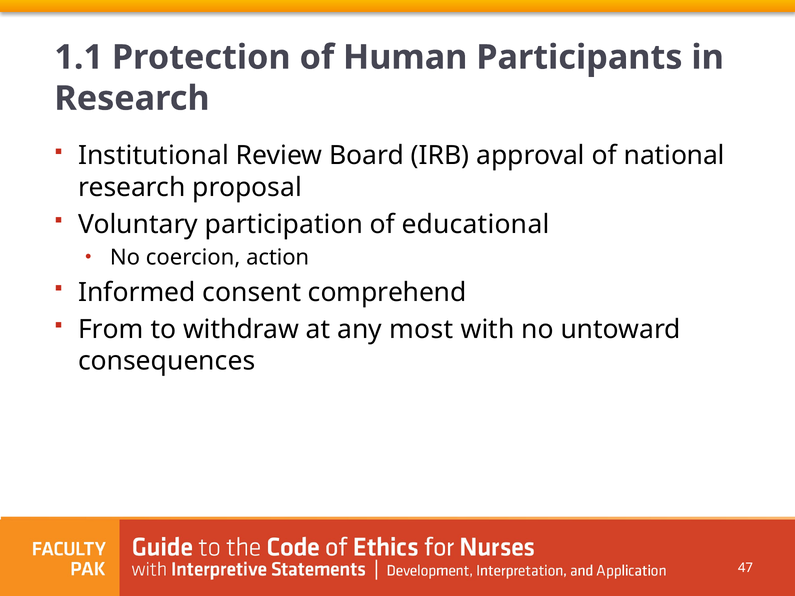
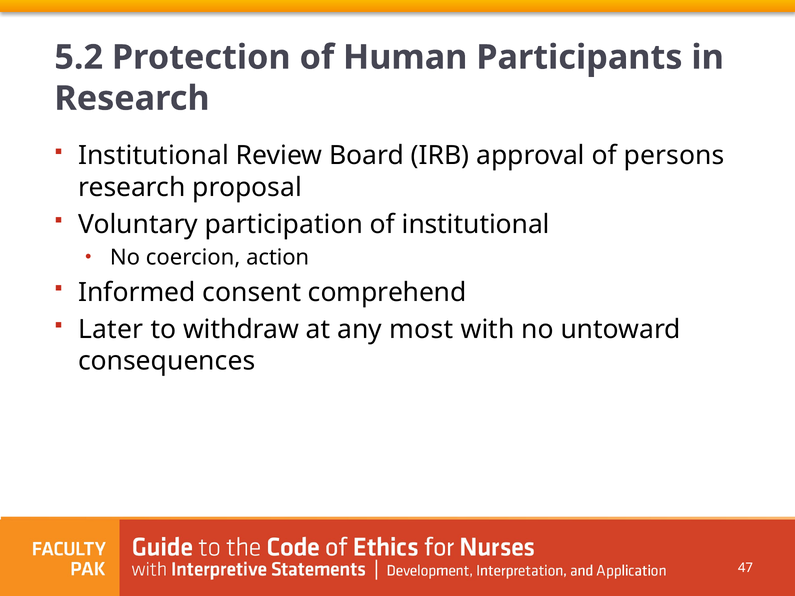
1.1: 1.1 -> 5.2
national: national -> persons
of educational: educational -> institutional
From: From -> Later
